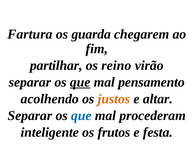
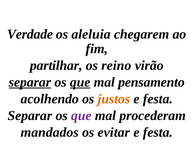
Fartura: Fartura -> Verdade
guarda: guarda -> aleluia
separar at (30, 82) underline: none -> present
altar at (158, 99): altar -> festa
que at (81, 116) colour: blue -> purple
inteligente: inteligente -> mandados
frutos: frutos -> evitar
